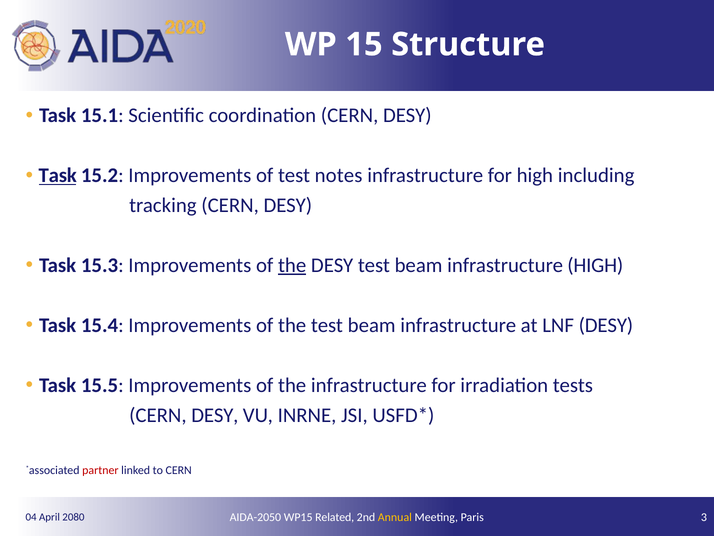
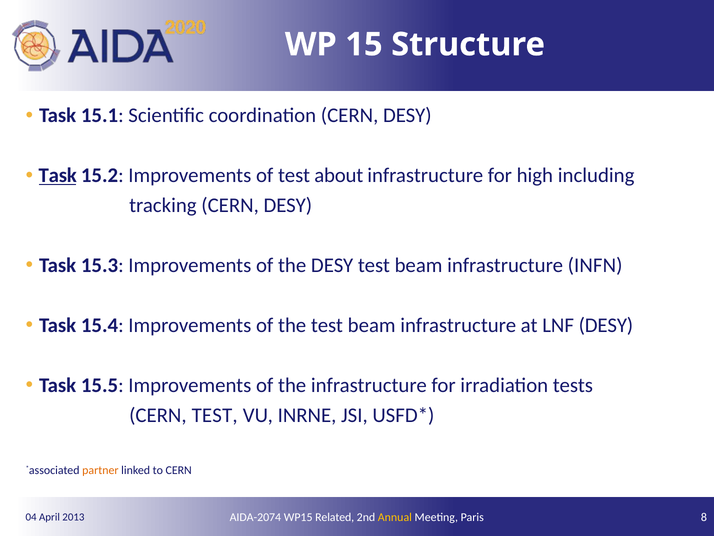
notes: notes -> about
the at (292, 265) underline: present -> none
infrastructure HIGH: HIGH -> INFN
DESY at (215, 415): DESY -> TEST
partner colour: red -> orange
AIDA-2050: AIDA-2050 -> AIDA-2074
3: 3 -> 8
2080: 2080 -> 2013
